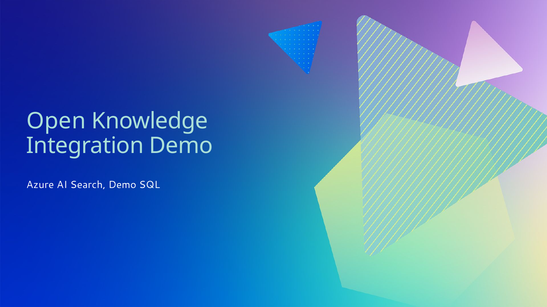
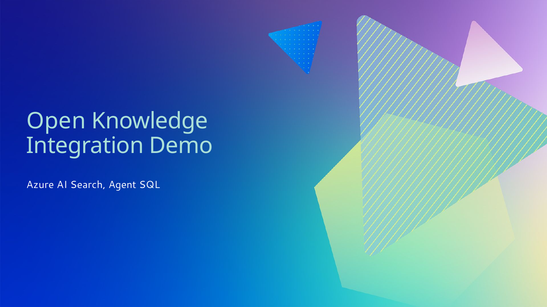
Search Demo: Demo -> Agent
